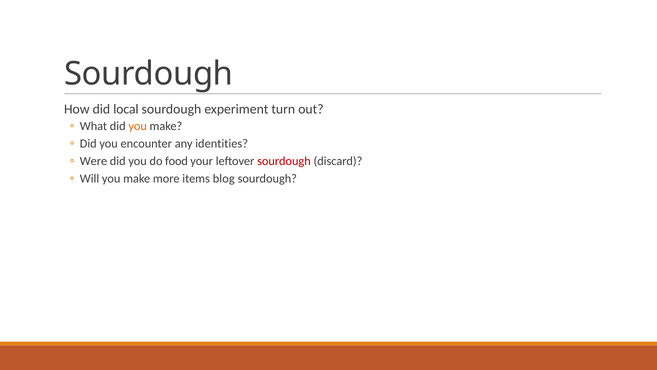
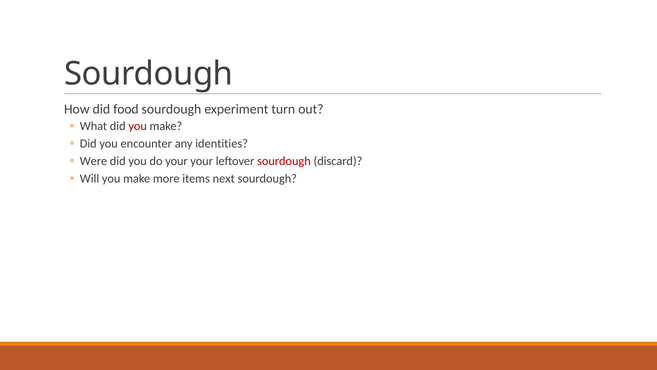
local: local -> food
you at (138, 126) colour: orange -> red
do food: food -> your
blog: blog -> next
